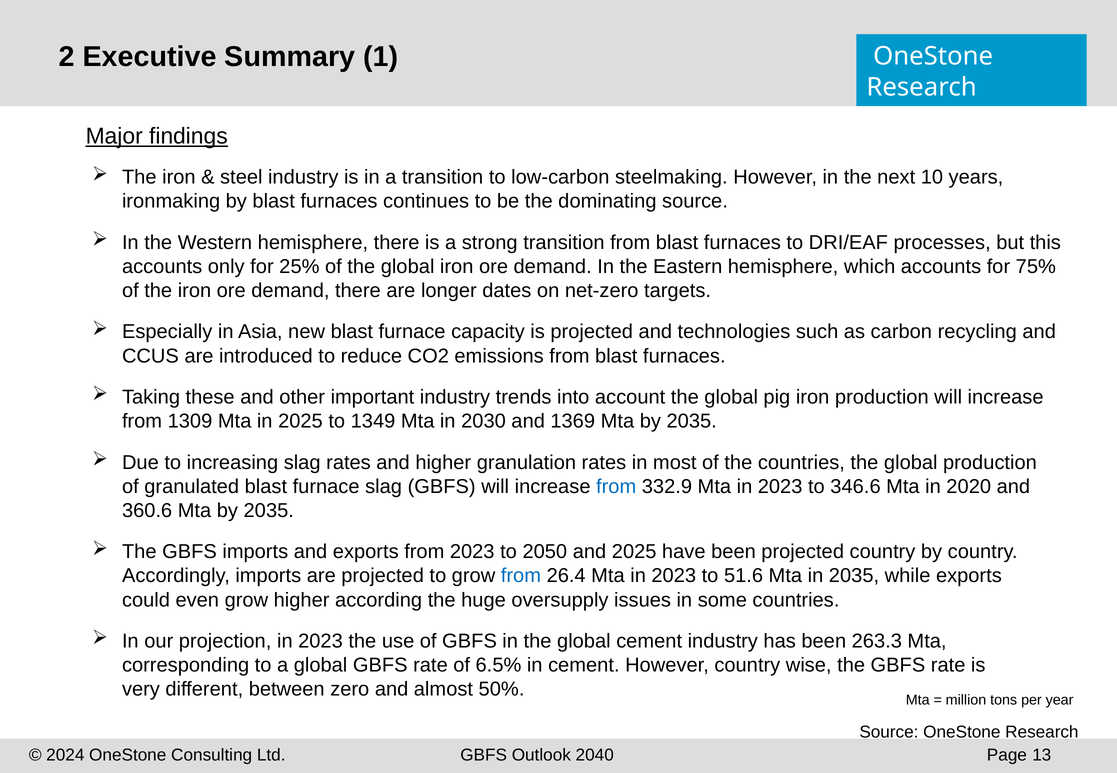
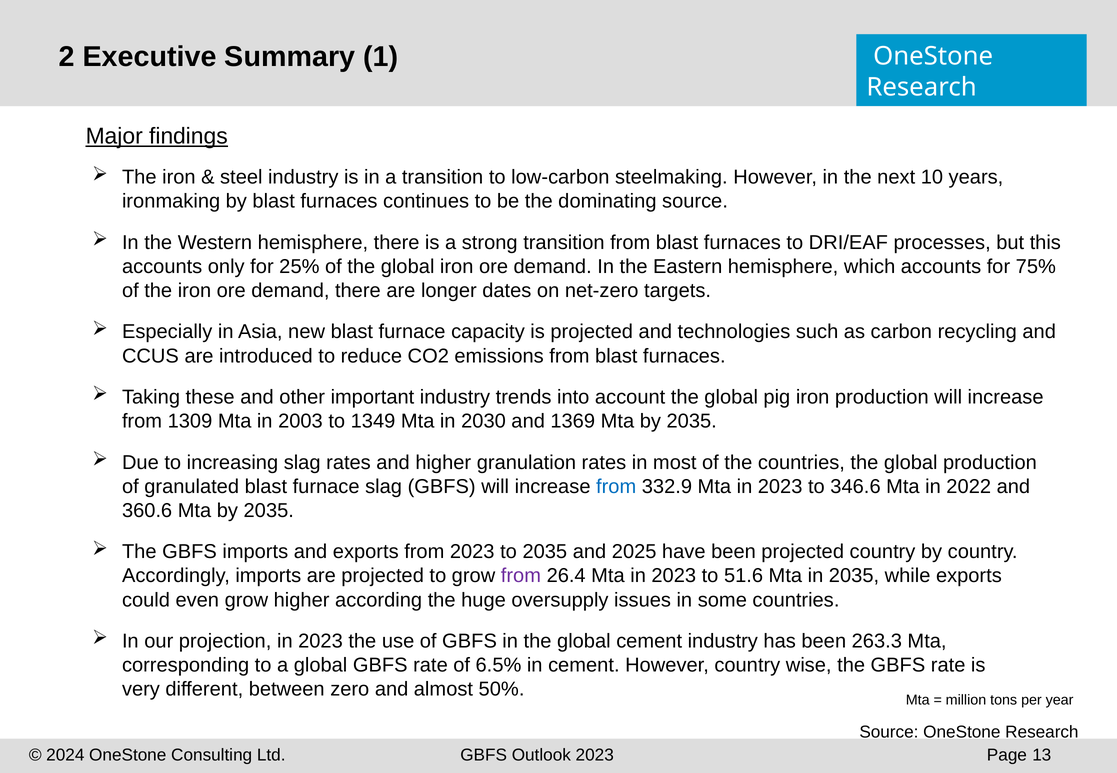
in 2025: 2025 -> 2003
2020: 2020 -> 2022
to 2050: 2050 -> 2035
from at (521, 576) colour: blue -> purple
2040 at (595, 755): 2040 -> 2023
